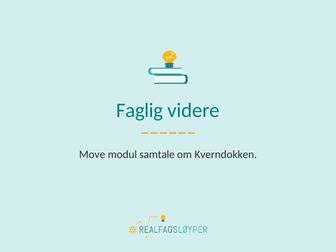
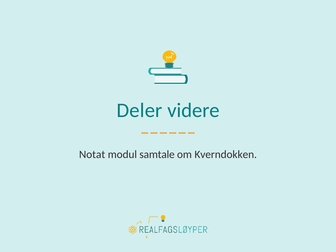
Faglig: Faglig -> Deler
Move: Move -> Notat
